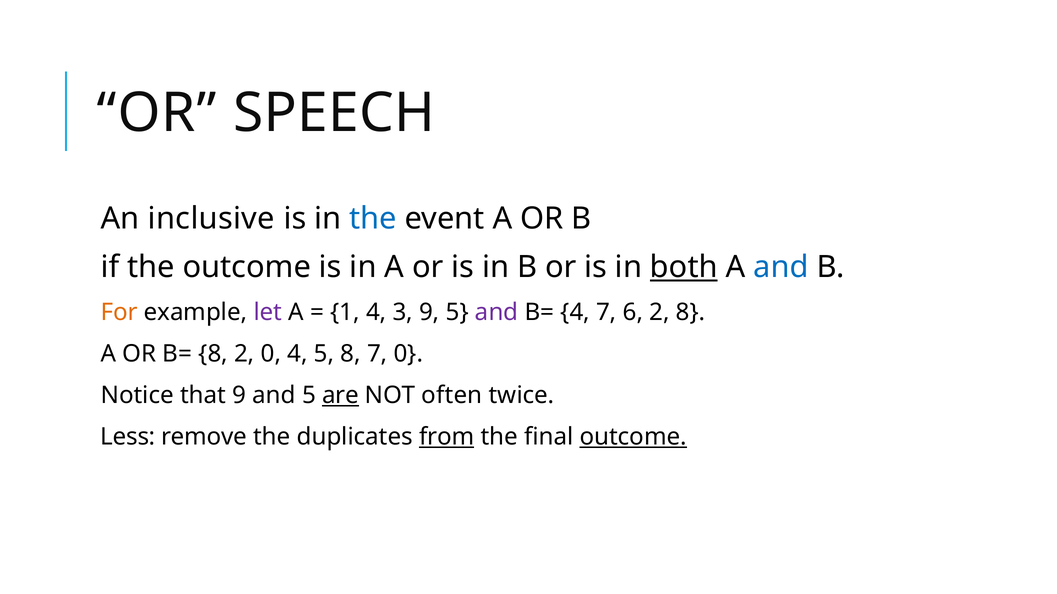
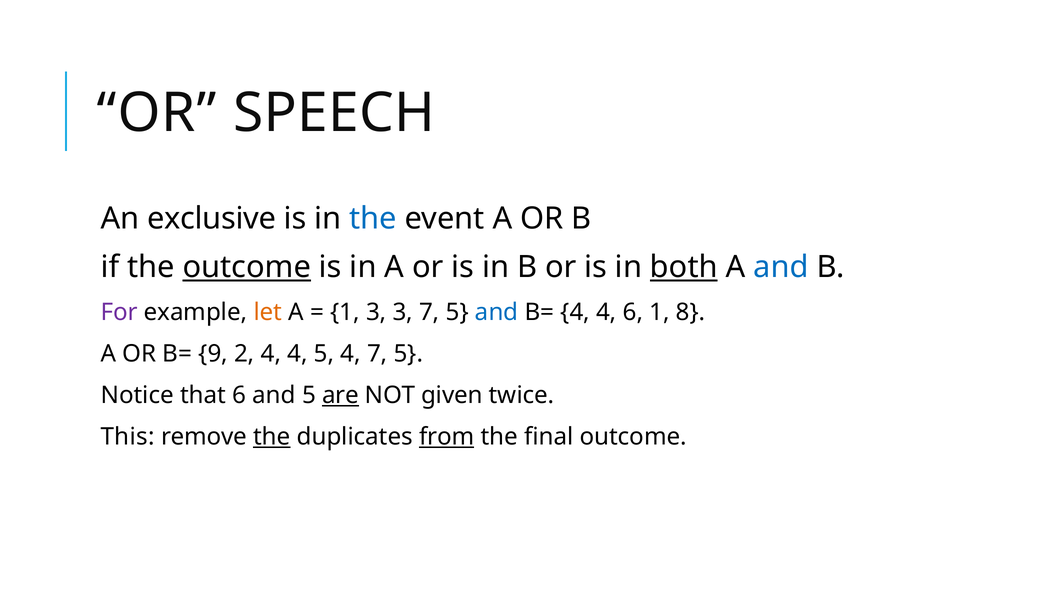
inclusive: inclusive -> exclusive
outcome at (247, 267) underline: none -> present
For colour: orange -> purple
let colour: purple -> orange
1 4: 4 -> 3
3 9: 9 -> 7
and at (497, 313) colour: purple -> blue
B= 4 7: 7 -> 4
6 2: 2 -> 1
B= 8: 8 -> 9
2 0: 0 -> 4
5 8: 8 -> 4
0 at (408, 354): 0 -> 5
that 9: 9 -> 6
often: often -> given
Less: Less -> This
the at (272, 437) underline: none -> present
outcome at (633, 437) underline: present -> none
